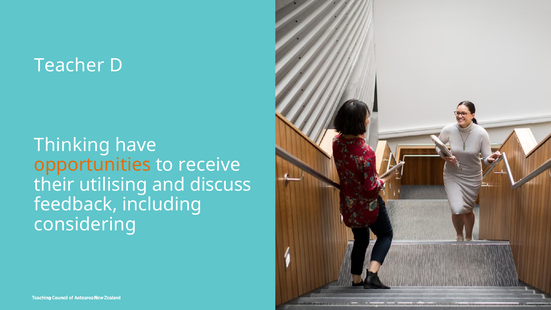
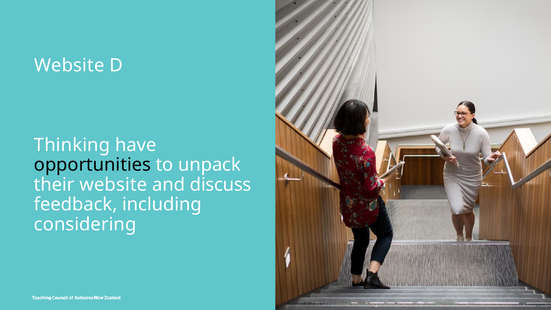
Teacher at (69, 66): Teacher -> Website
opportunities colour: orange -> black
receive: receive -> unpack
their utilising: utilising -> website
